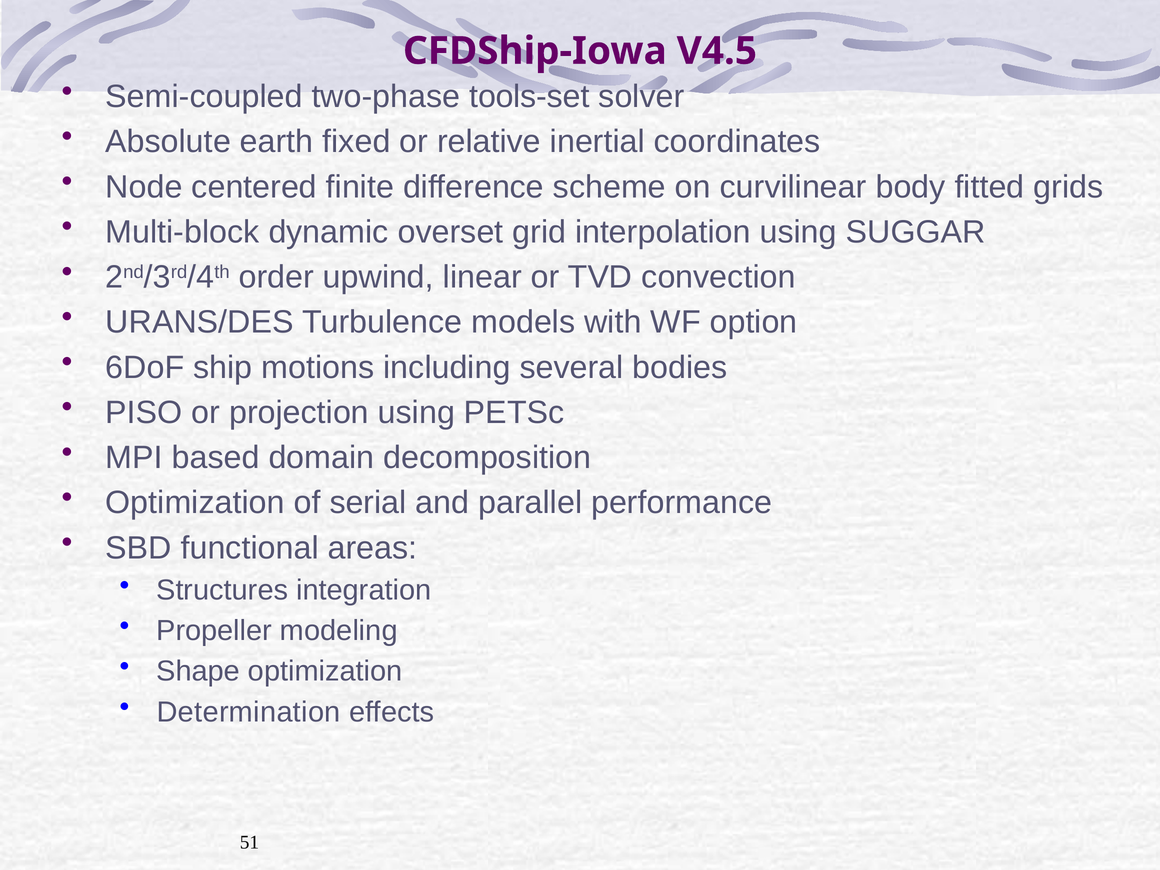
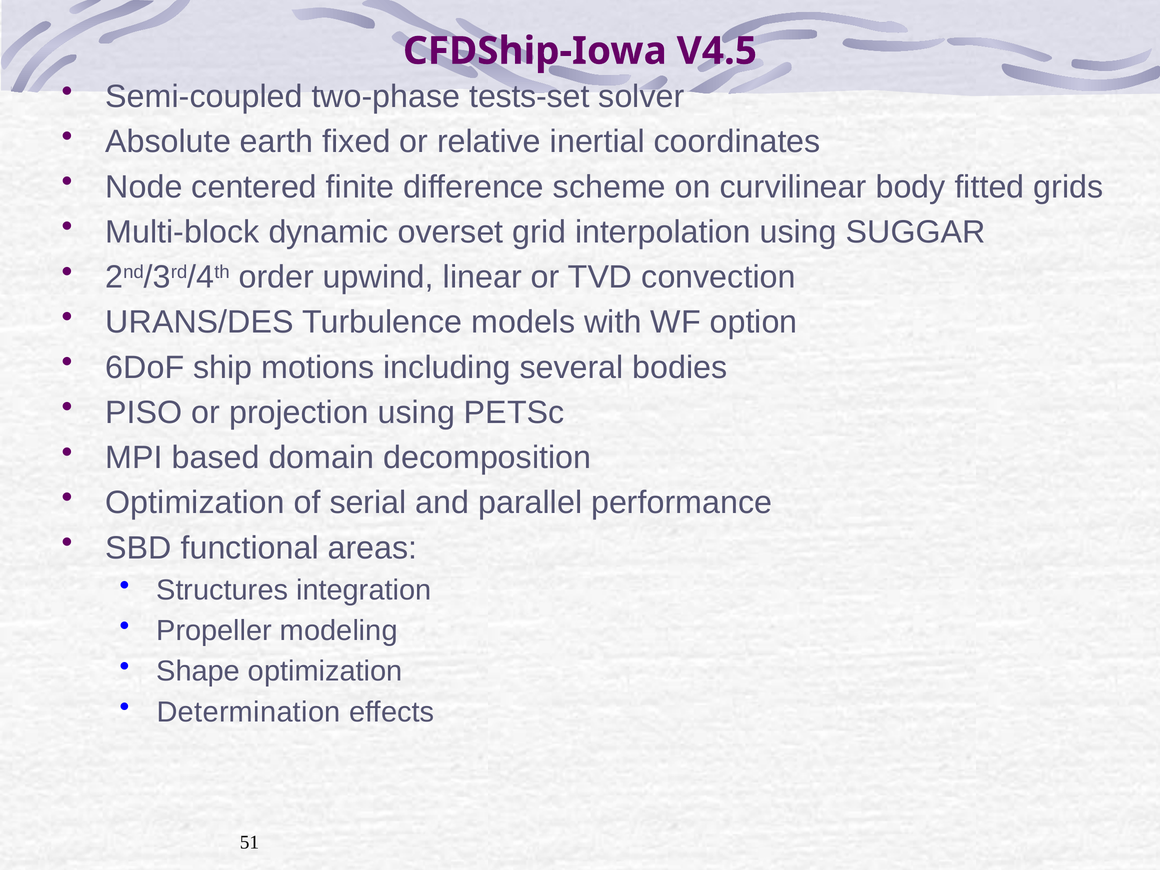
tools-set: tools-set -> tests-set
